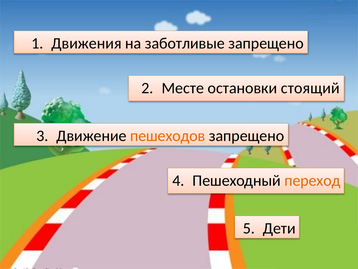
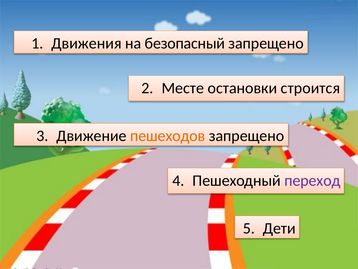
заботливые: заботливые -> безопасный
стоящий: стоящий -> строится
переход colour: orange -> purple
